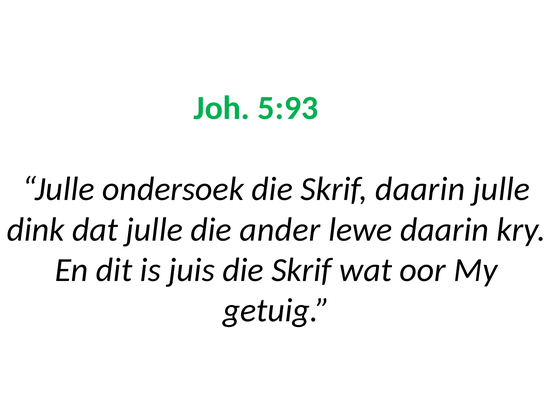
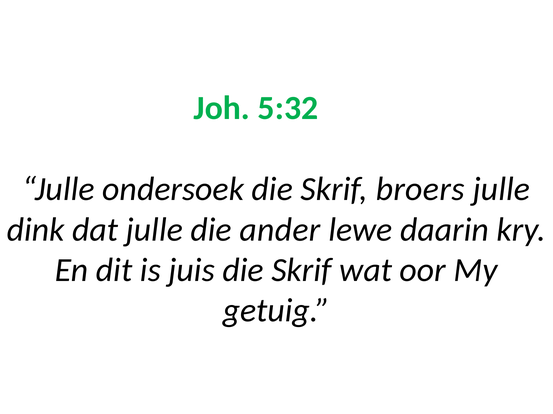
5:93: 5:93 -> 5:32
Skrif daarin: daarin -> broers
